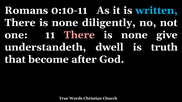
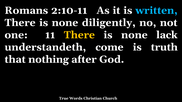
0:10-11: 0:10-11 -> 2:10-11
There at (79, 35) colour: pink -> yellow
give: give -> lack
dwell: dwell -> come
become: become -> nothing
